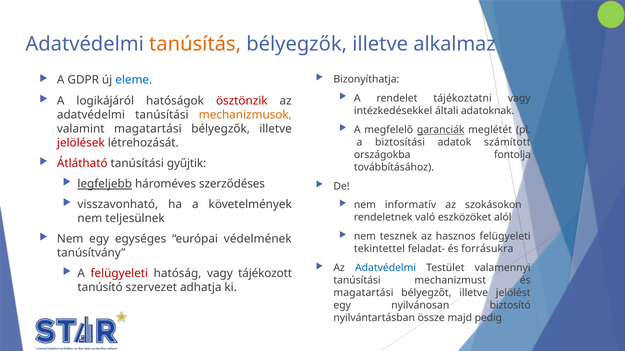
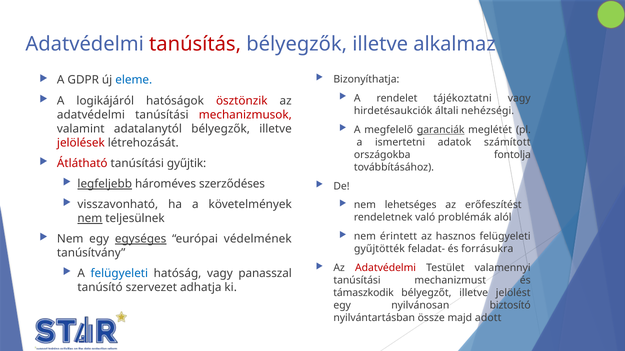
tanúsítás colour: orange -> red
intézkedésekkel: intézkedésekkel -> hirdetésaukciók
adatoknak: adatoknak -> nehézségi
mechanizmusok colour: orange -> red
valamint magatartási: magatartási -> adatalanytól
biztosítási: biztosítási -> ismertetni
informatív: informatív -> lehetséges
szokásokon: szokásokon -> erőfeszítést
eszközöket: eszközöket -> problémák
nem at (90, 219) underline: none -> present
tesznek: tesznek -> érintett
egységes underline: none -> present
tekintettel: tekintettel -> gyűjtötték
Adatvédelmi at (386, 268) colour: blue -> red
felügyeleti at (119, 274) colour: red -> blue
tájékozott: tájékozott -> panasszal
magatartási at (363, 293): magatartási -> támaszkodik
pedig: pedig -> adott
